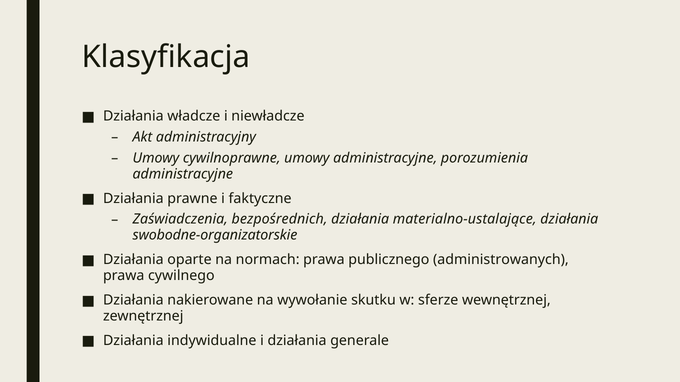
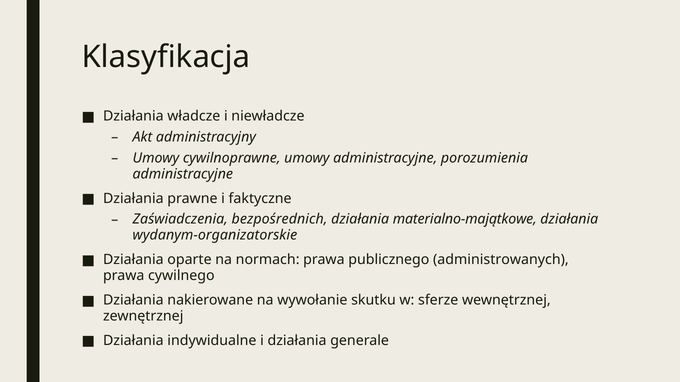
materialno-ustalające: materialno-ustalające -> materialno-majątkowe
swobodne-organizatorskie: swobodne-organizatorskie -> wydanym-organizatorskie
